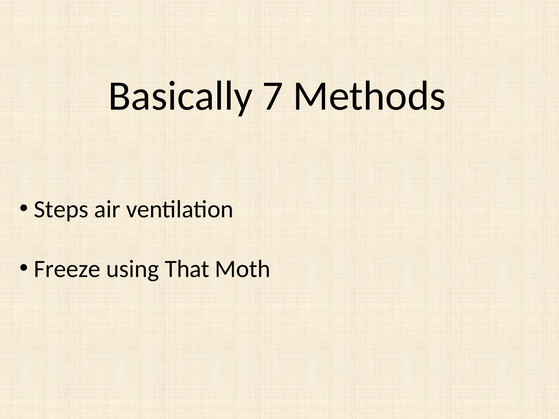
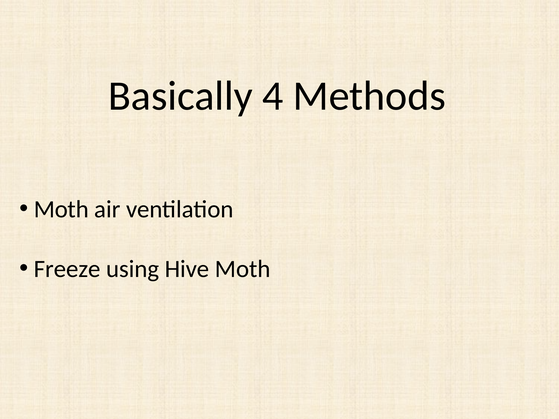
7: 7 -> 4
Steps at (61, 209): Steps -> Moth
That: That -> Hive
